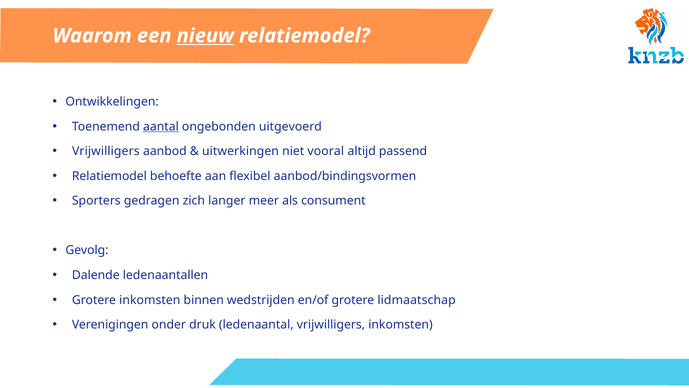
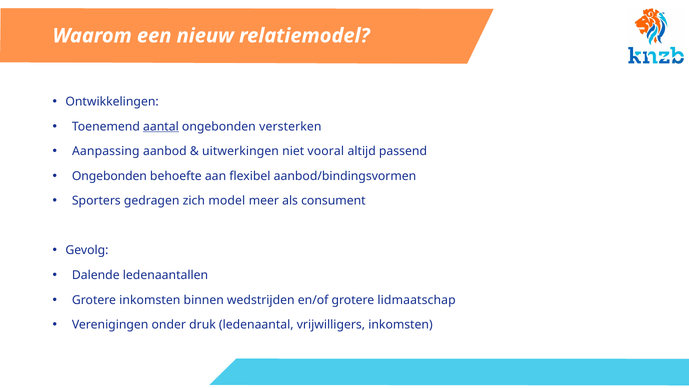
nieuw underline: present -> none
uitgevoerd: uitgevoerd -> versterken
Vrijwilligers at (106, 151): Vrijwilligers -> Aanpassing
Relatiemodel at (109, 176): Relatiemodel -> Ongebonden
langer: langer -> model
